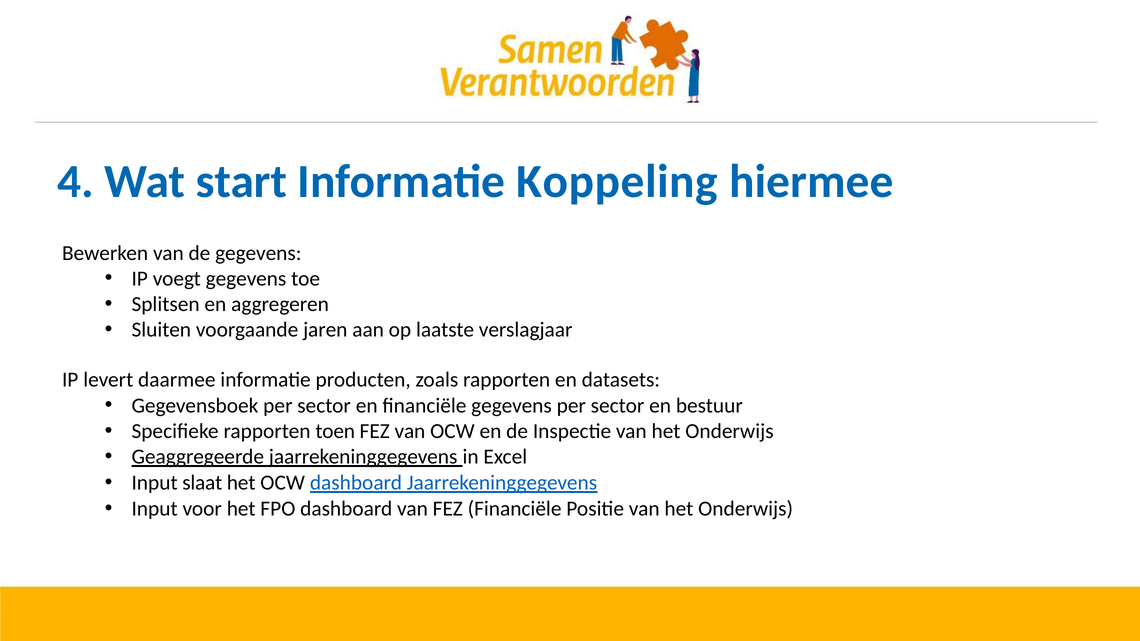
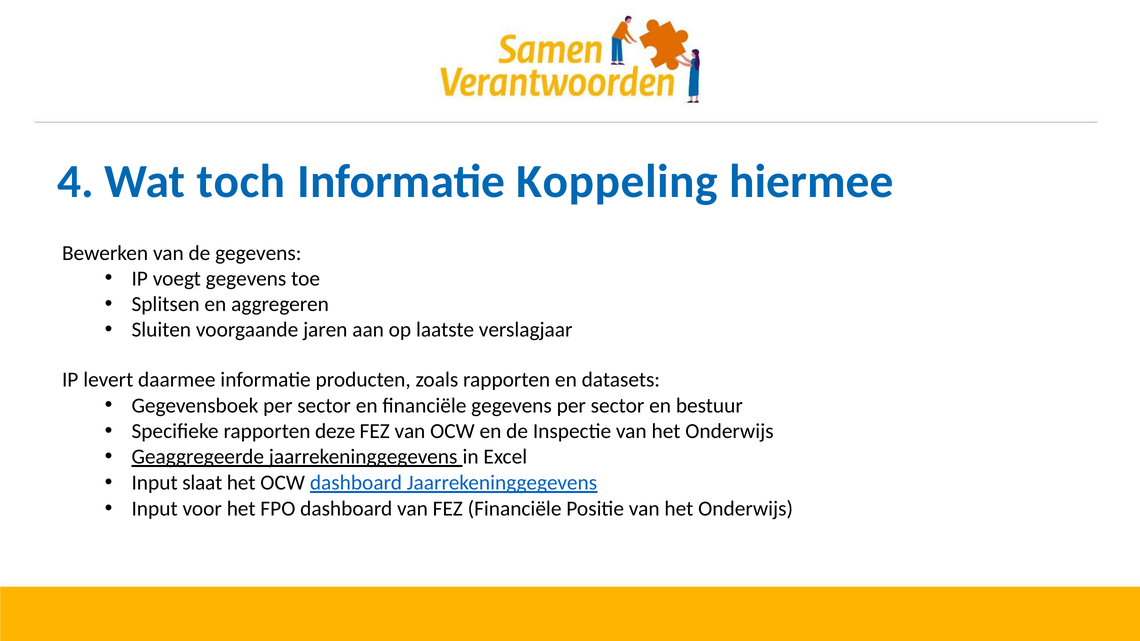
start: start -> toch
toen: toen -> deze
